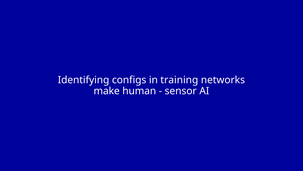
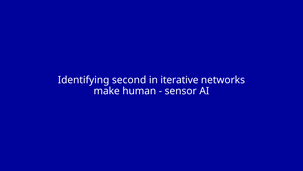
configs: configs -> second
training: training -> iterative
